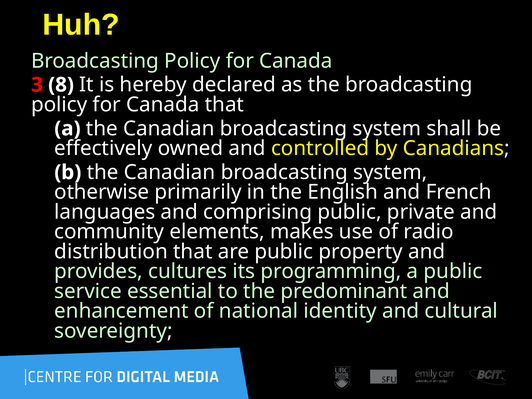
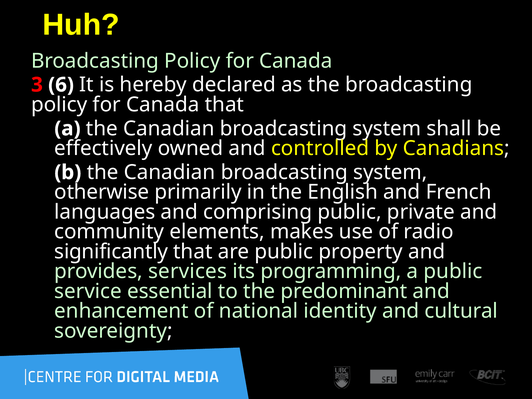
8: 8 -> 6
distribution: distribution -> significantly
cultures: cultures -> services
